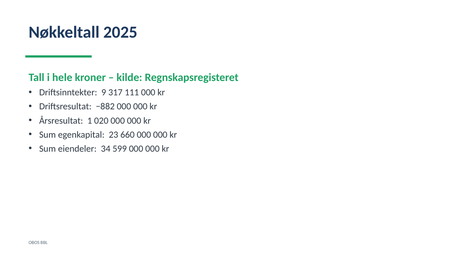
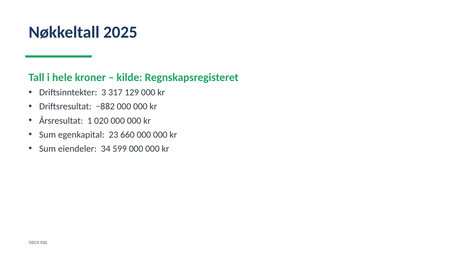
9: 9 -> 3
111: 111 -> 129
